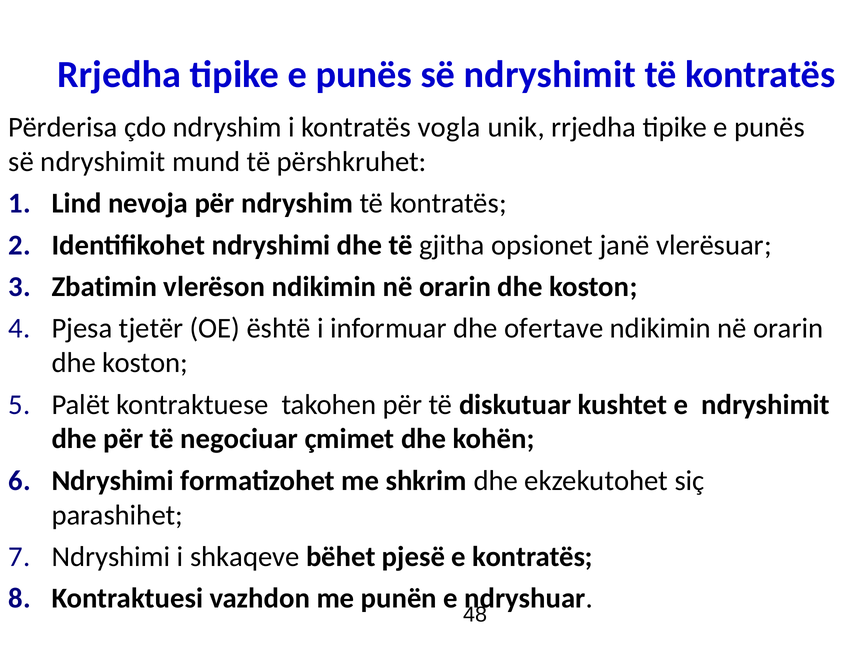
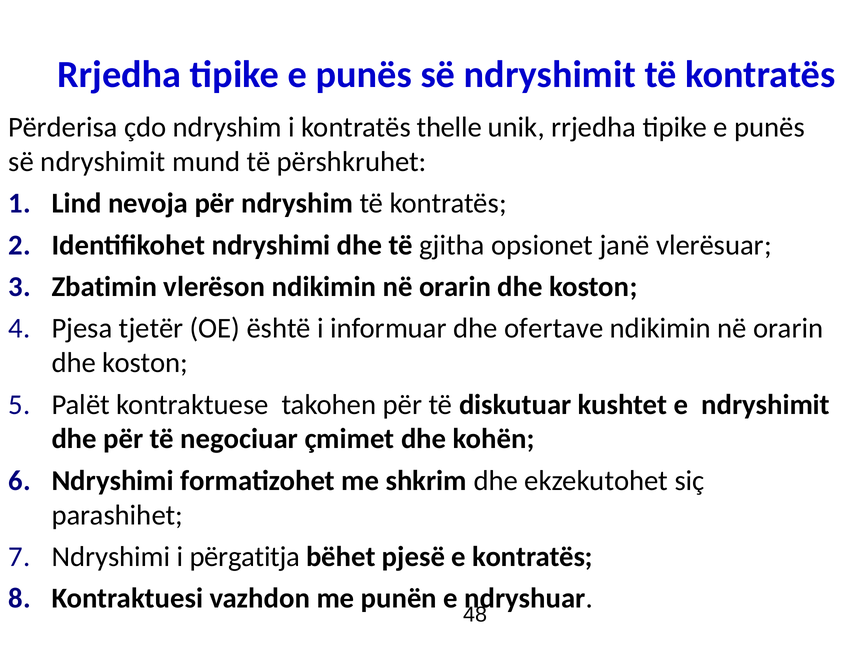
vogla: vogla -> thelle
shkaqeve: shkaqeve -> përgatitja
